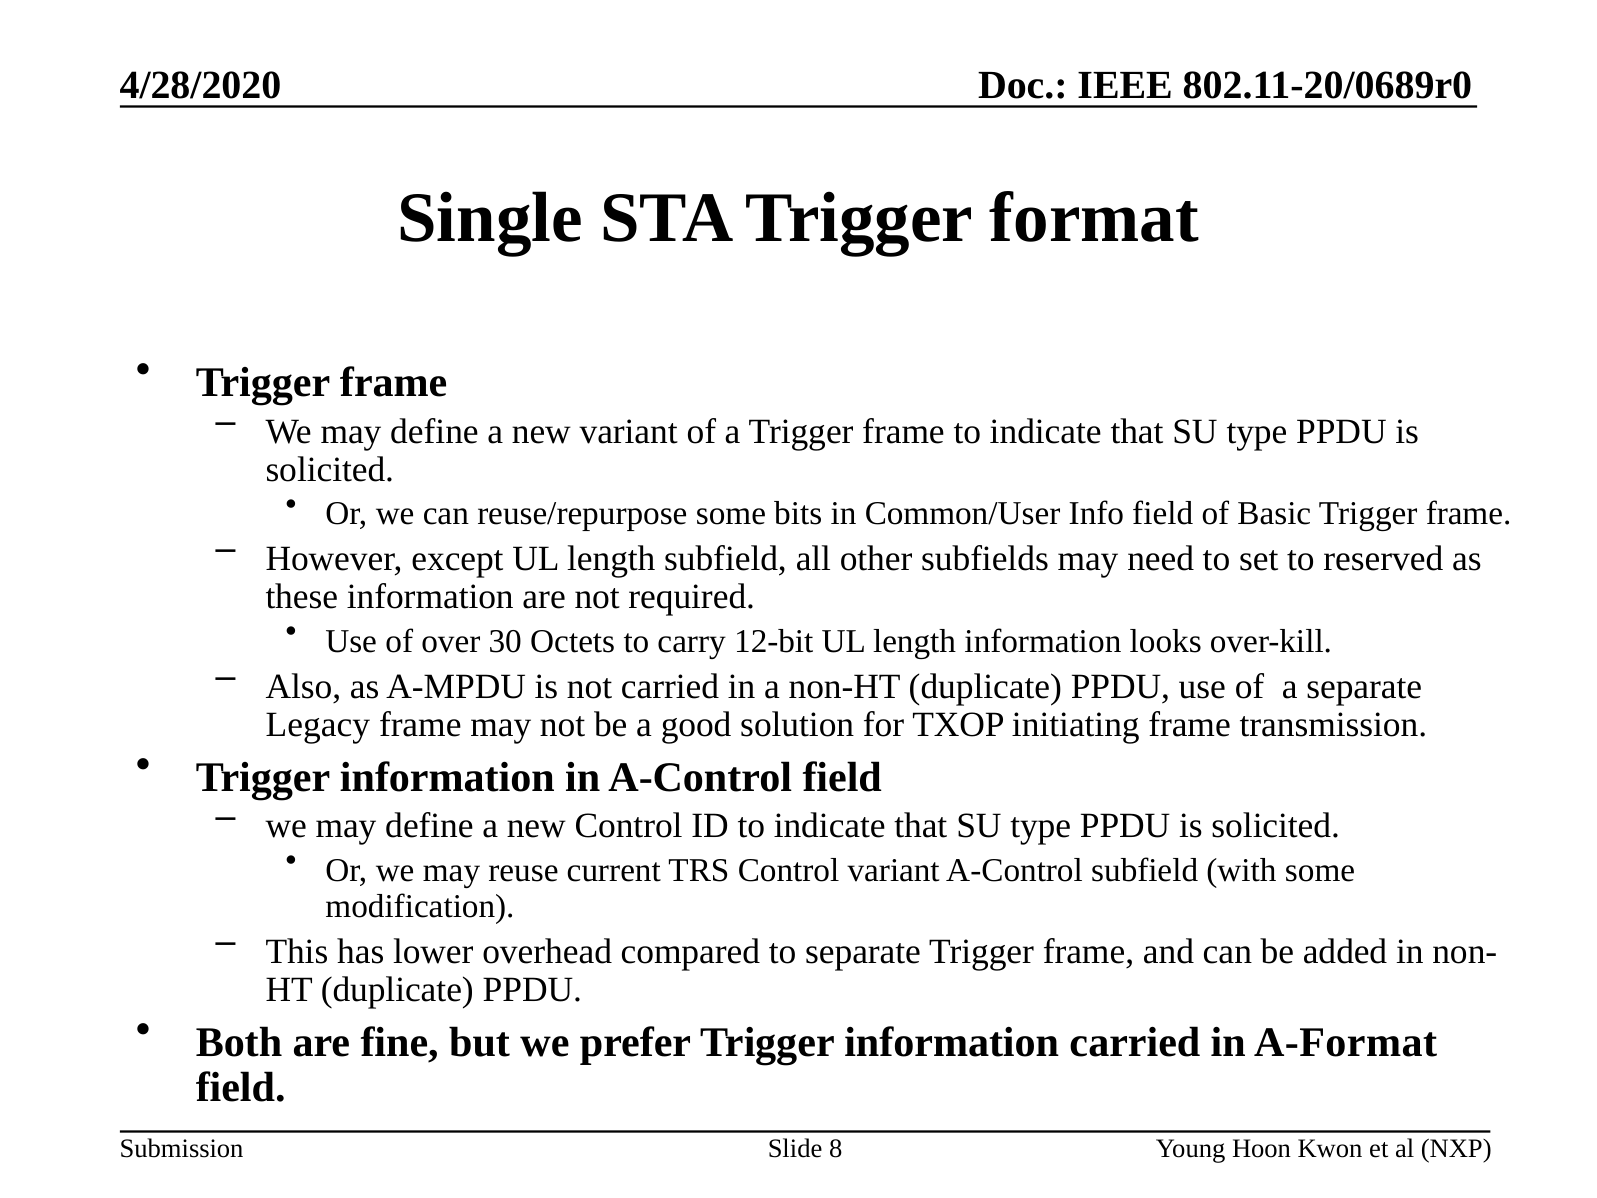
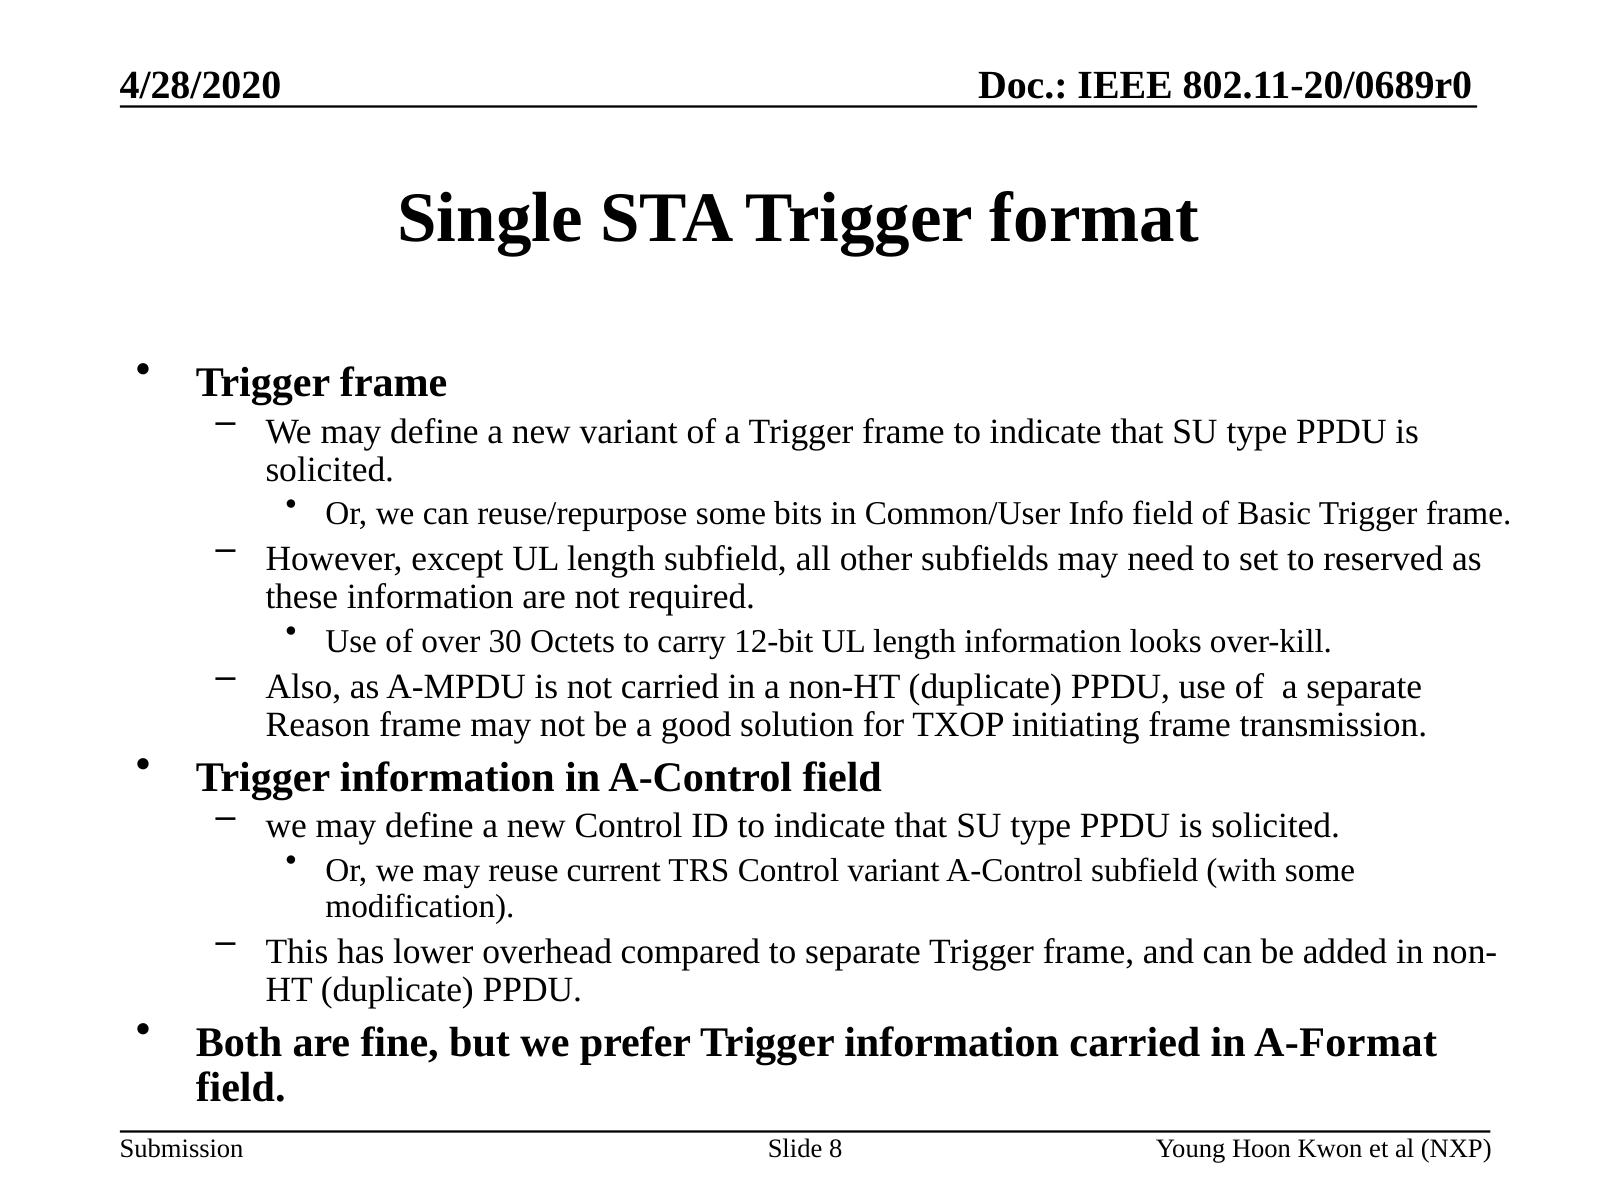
Legacy: Legacy -> Reason
